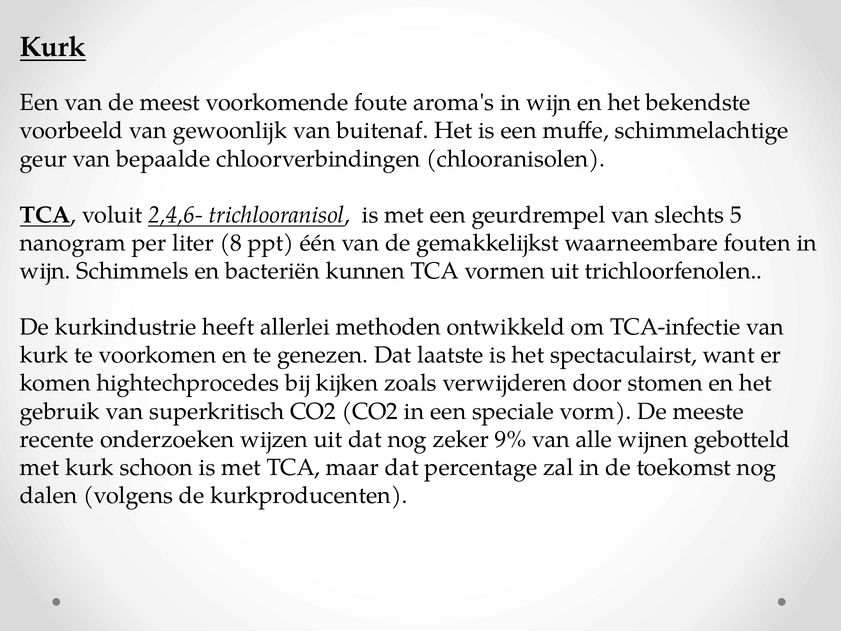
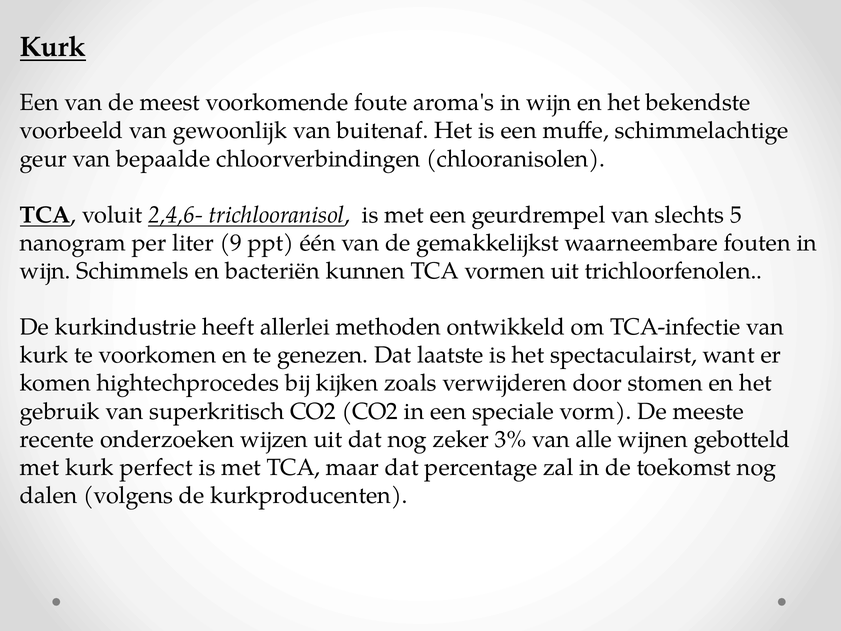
8: 8 -> 9
9%: 9% -> 3%
schoon: schoon -> perfect
